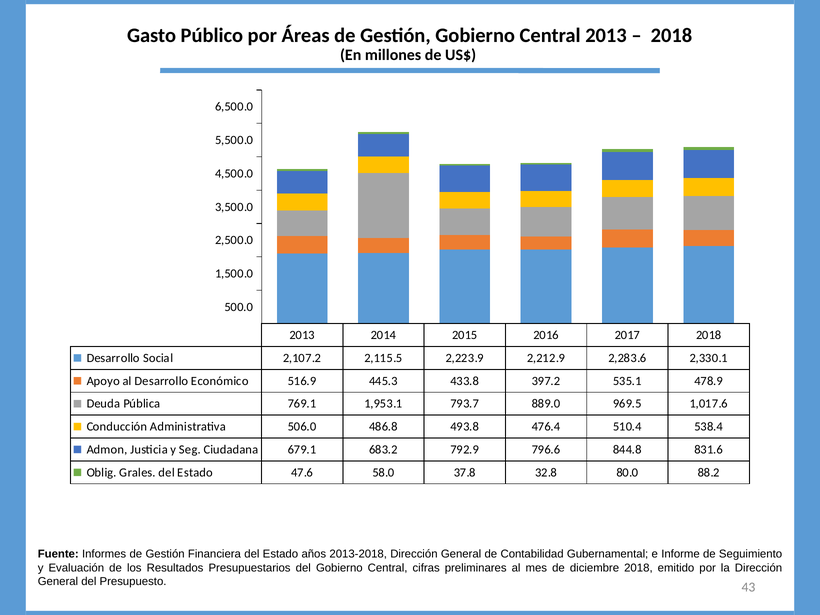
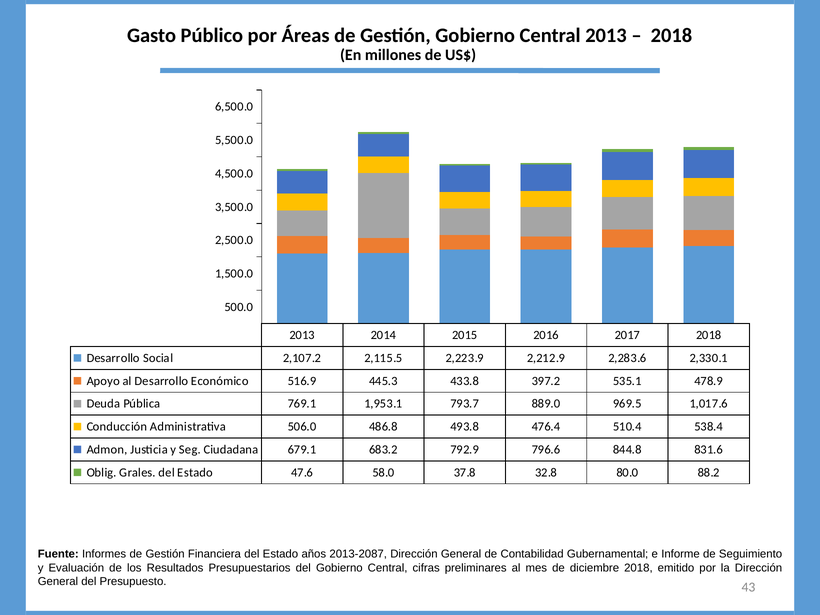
2013-2018: 2013-2018 -> 2013-2087
